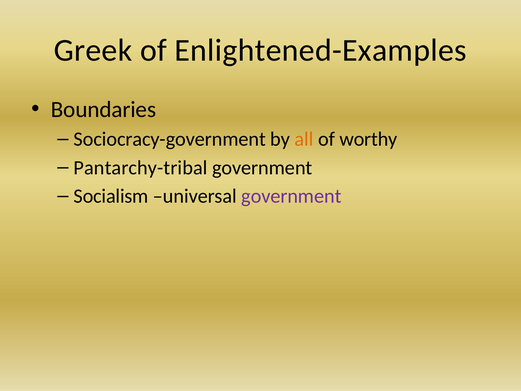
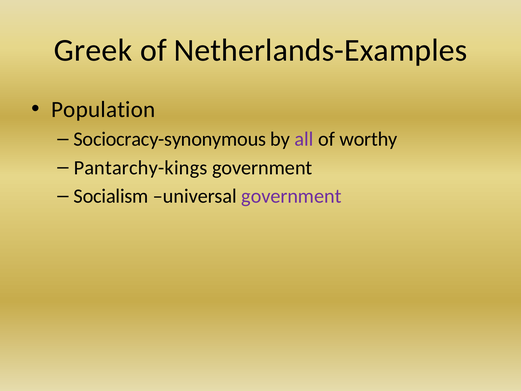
Enlightened-Examples: Enlightened-Examples -> Netherlands-Examples
Boundaries: Boundaries -> Population
Sociocracy-government: Sociocracy-government -> Sociocracy-synonymous
all colour: orange -> purple
Pantarchy-tribal: Pantarchy-tribal -> Pantarchy-kings
